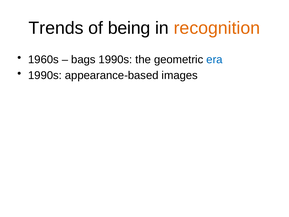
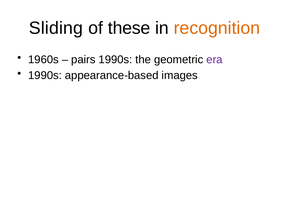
Trends: Trends -> Sliding
being: being -> these
bags: bags -> pairs
era colour: blue -> purple
